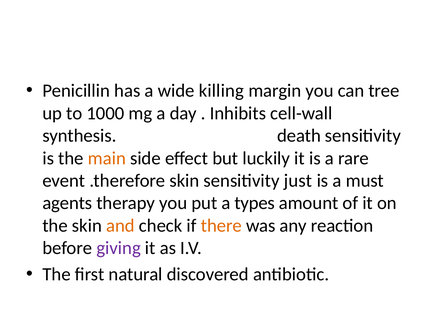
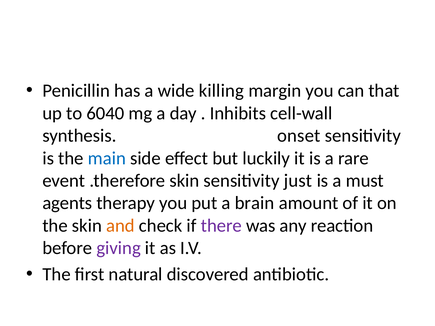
tree: tree -> that
1000: 1000 -> 6040
death: death -> onset
main colour: orange -> blue
types: types -> brain
there colour: orange -> purple
